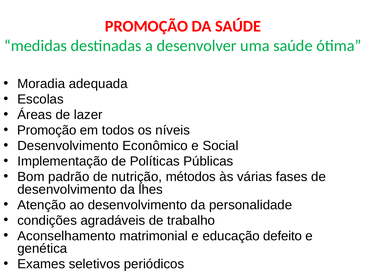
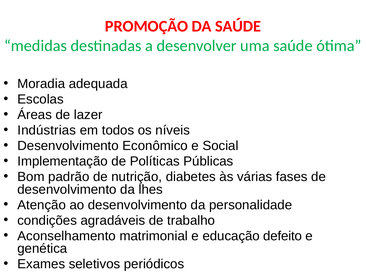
Promoção at (47, 130): Promoção -> Indústrias
métodos: métodos -> diabetes
